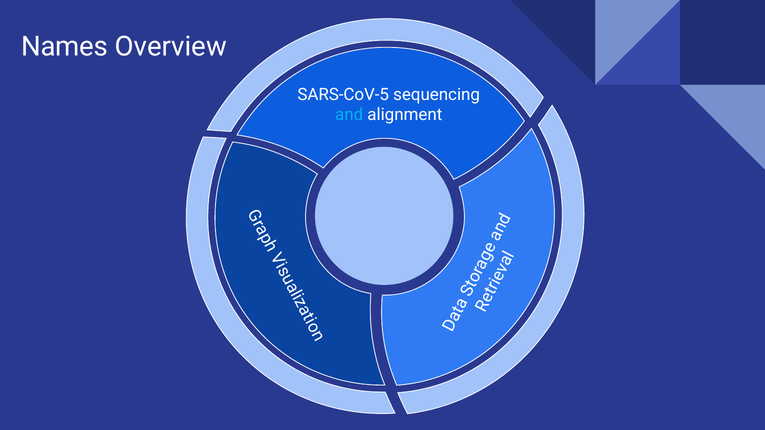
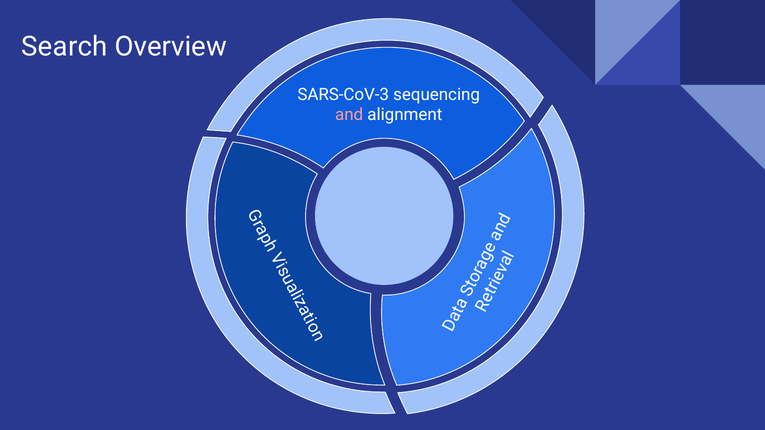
Names: Names -> Search
SARS-CoV-5: SARS-CoV-5 -> SARS-CoV-3
and colour: light blue -> pink
